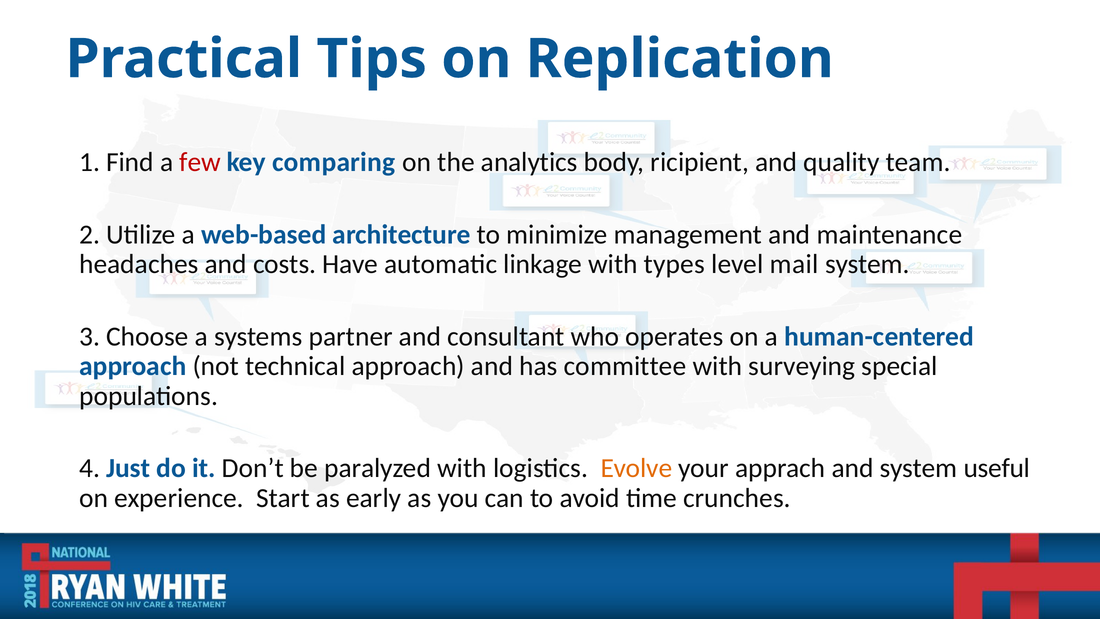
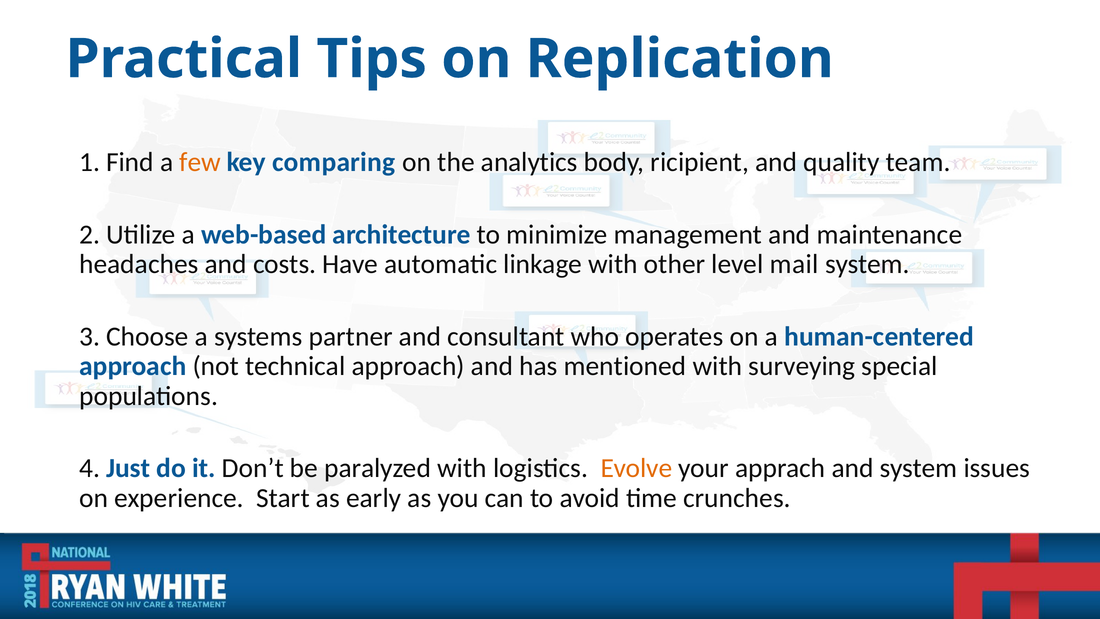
few colour: red -> orange
types: types -> other
committee: committee -> mentioned
useful: useful -> issues
